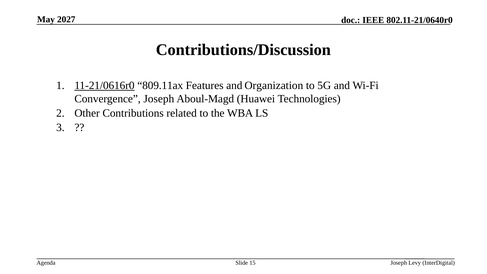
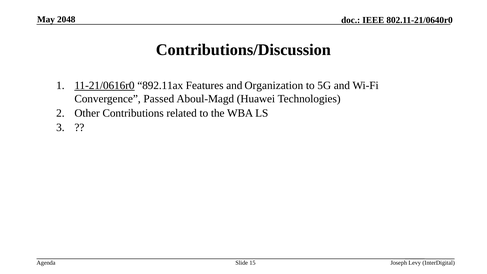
2027: 2027 -> 2048
809.11ax: 809.11ax -> 892.11ax
Convergence Joseph: Joseph -> Passed
